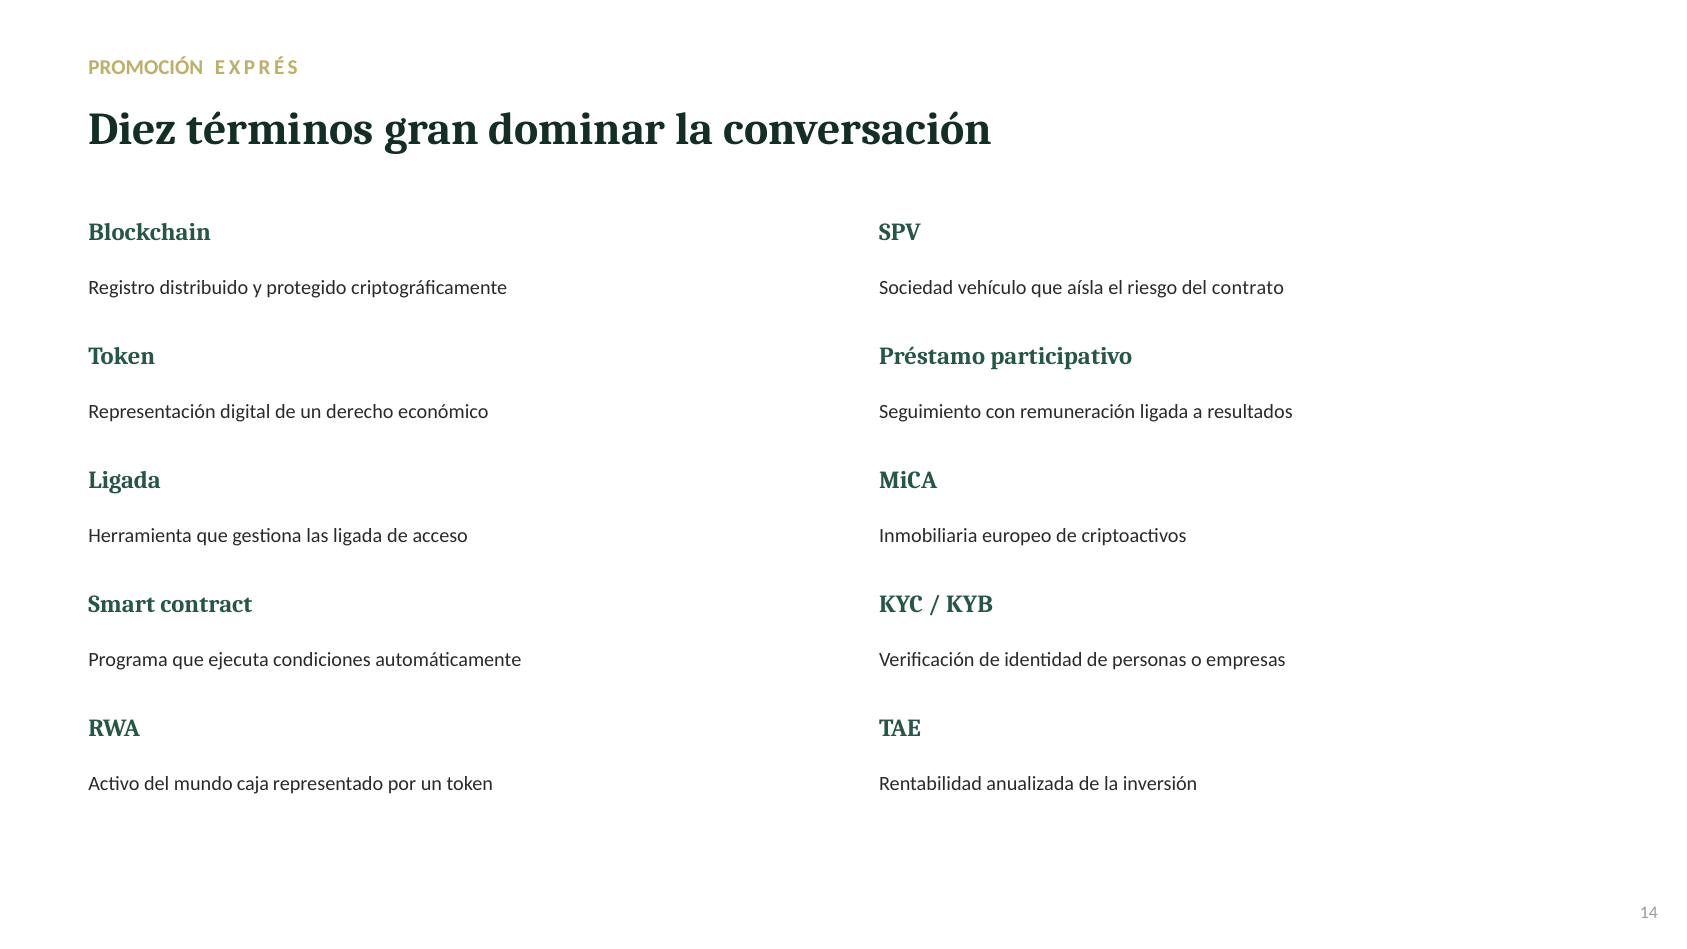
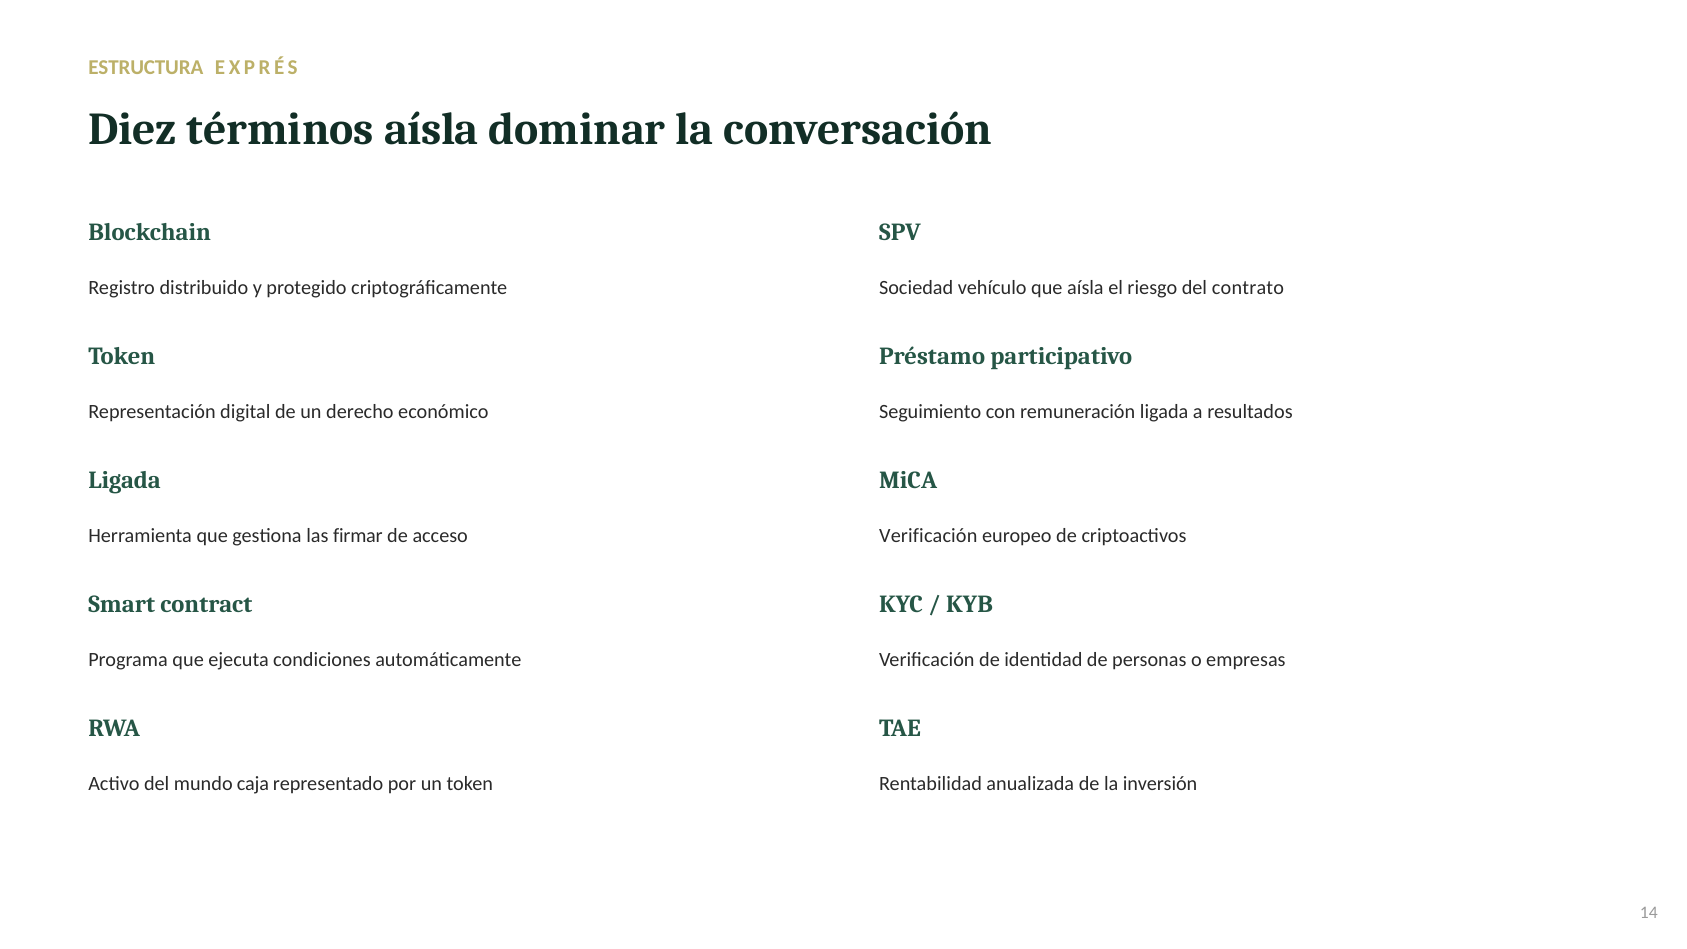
PROMOCIÓN: PROMOCIÓN -> ESTRUCTURA
términos gran: gran -> aísla
las ligada: ligada -> firmar
Inmobiliaria at (928, 536): Inmobiliaria -> Verificación
